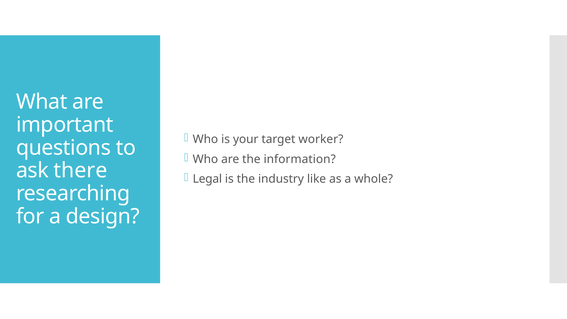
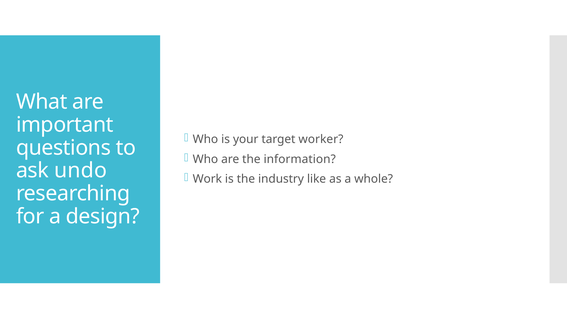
there: there -> undo
Legal: Legal -> Work
